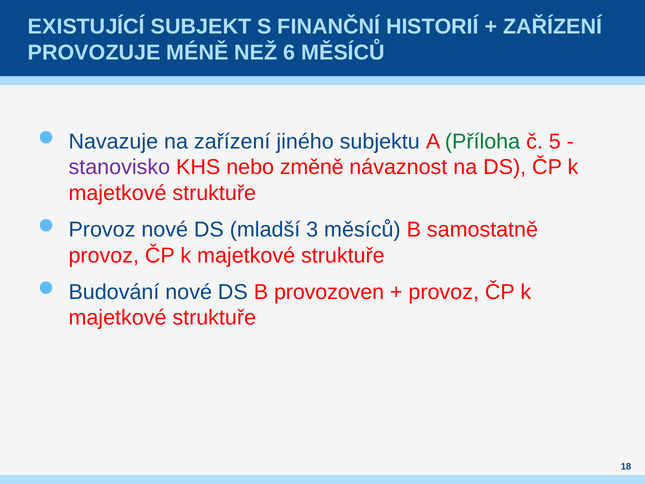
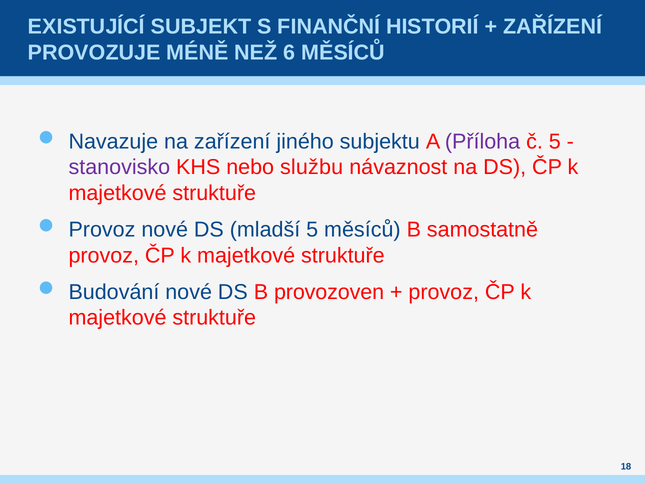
Příloha colour: green -> purple
změně: změně -> službu
mladší 3: 3 -> 5
